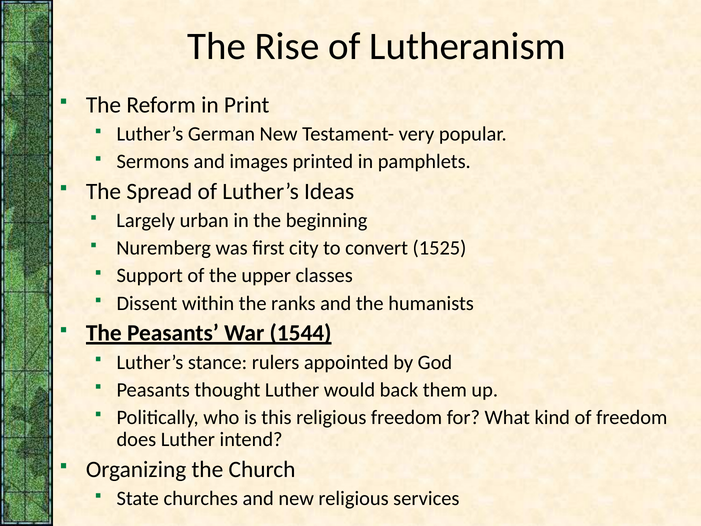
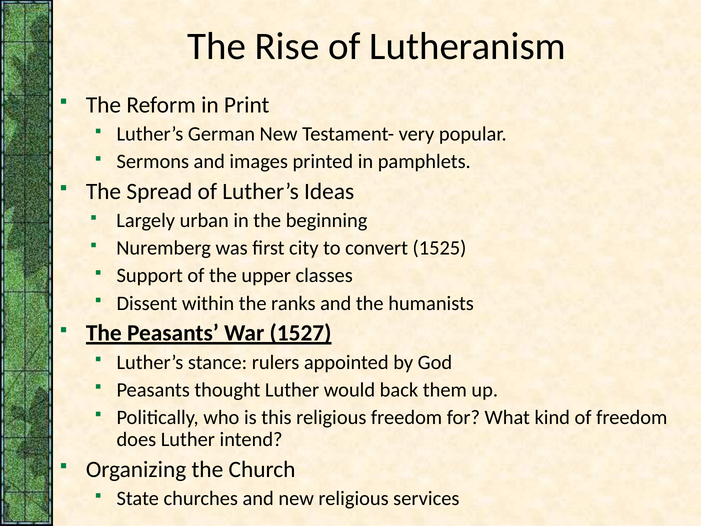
1544: 1544 -> 1527
